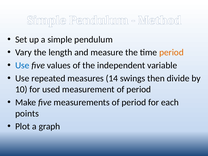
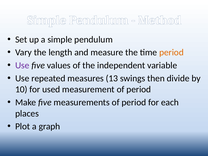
Use at (22, 65) colour: blue -> purple
14: 14 -> 13
points: points -> places
